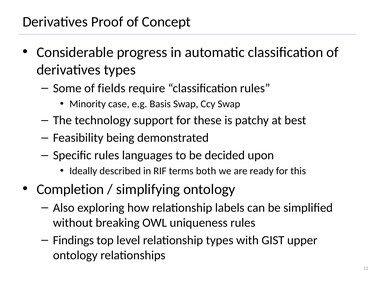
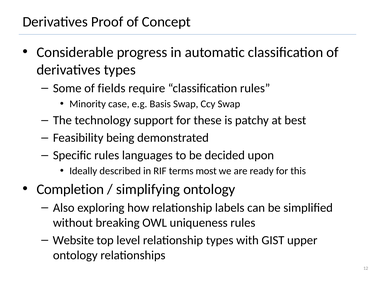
both: both -> most
Findings: Findings -> Website
